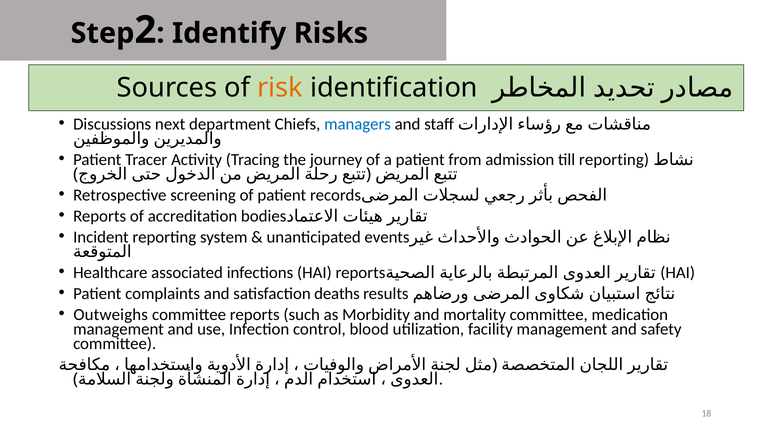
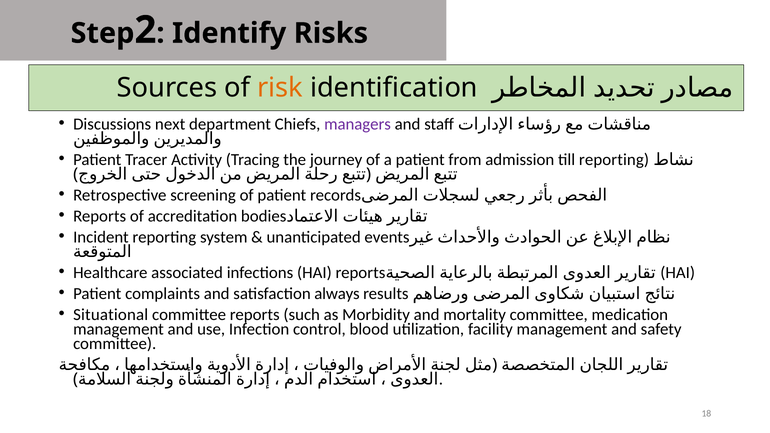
managers colour: blue -> purple
deaths: deaths -> always
Outweighs: Outweighs -> Situational
